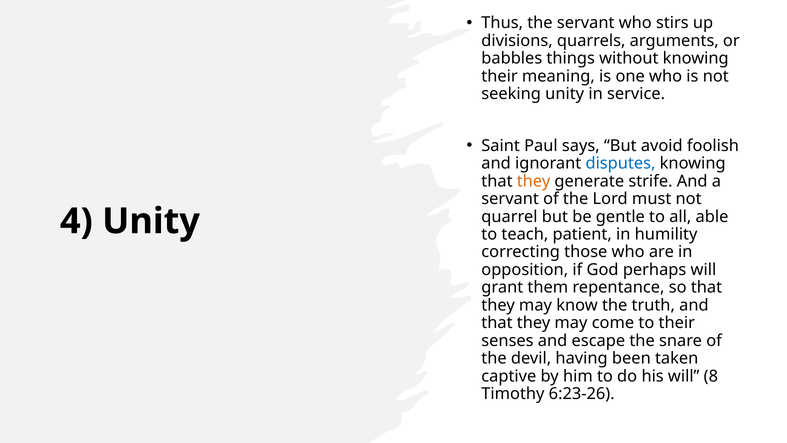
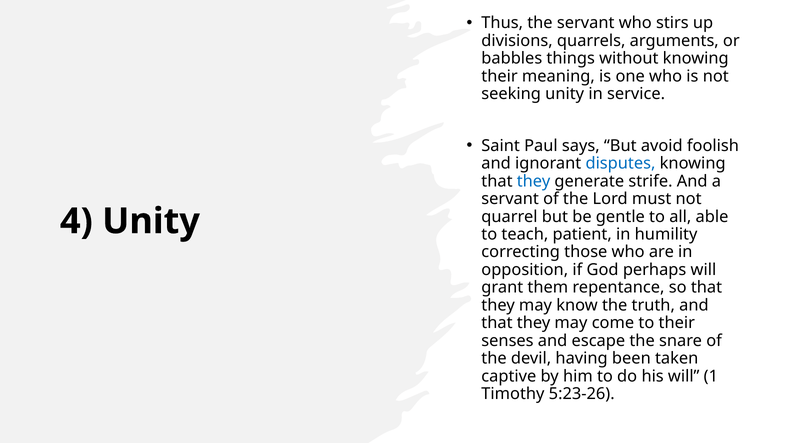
they at (534, 181) colour: orange -> blue
8: 8 -> 1
6:23-26: 6:23-26 -> 5:23-26
